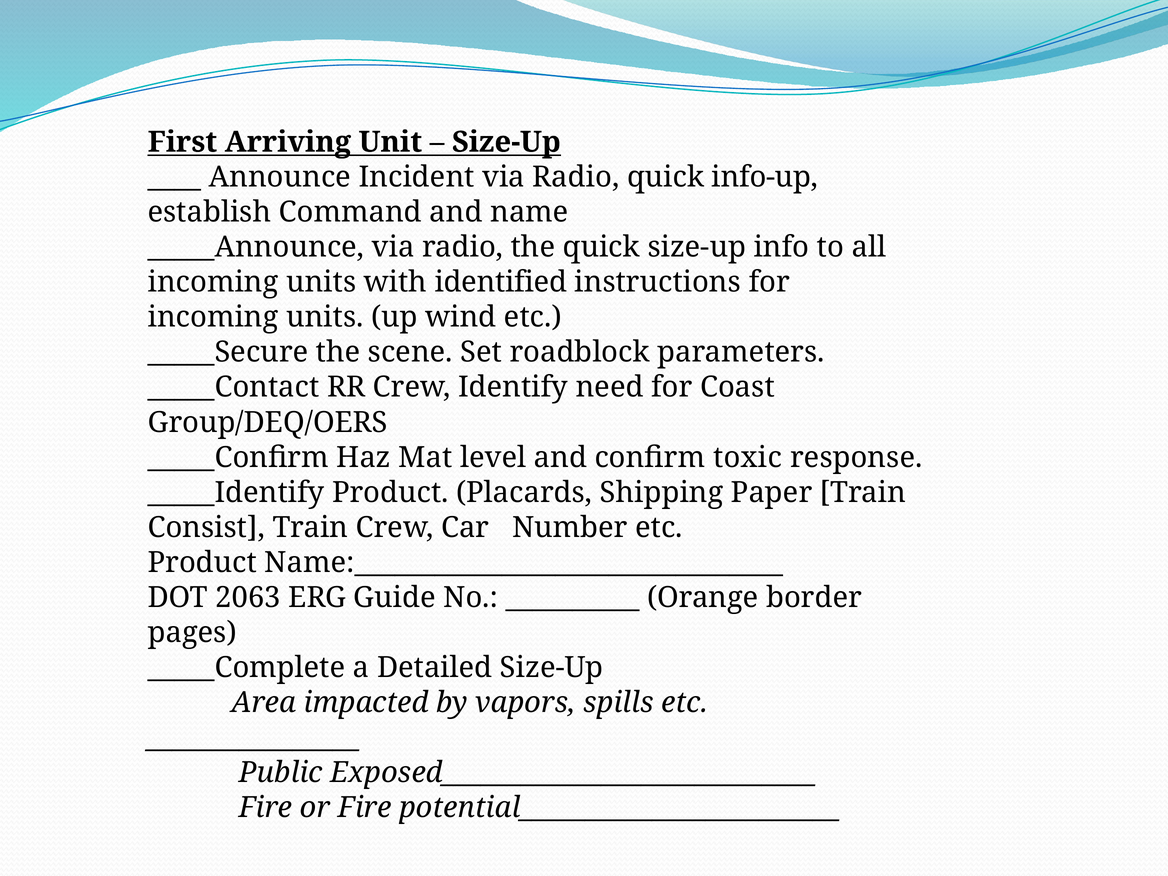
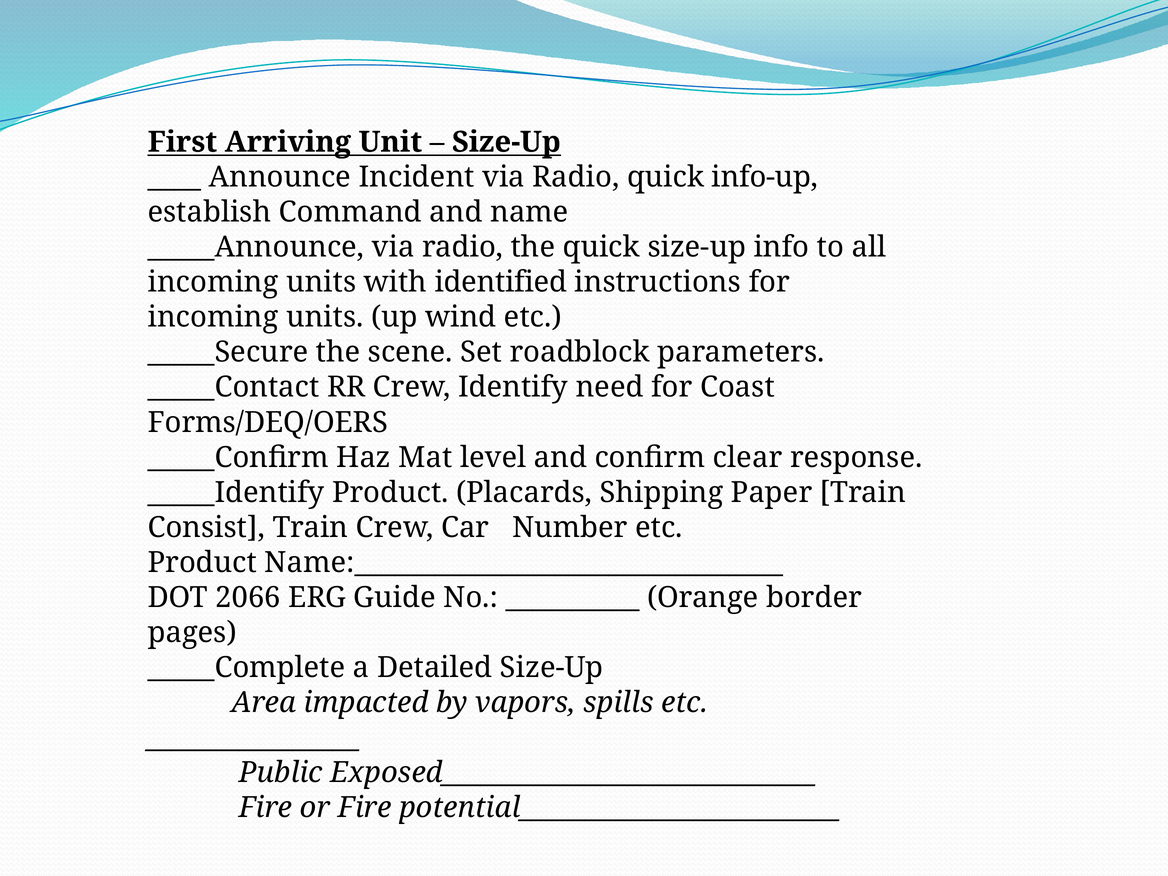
Group/DEQ/OERS: Group/DEQ/OERS -> Forms/DEQ/OERS
toxic: toxic -> clear
2063: 2063 -> 2066
